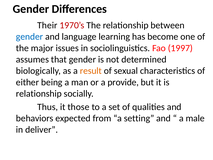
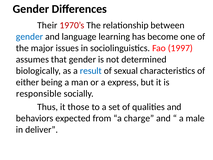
result colour: orange -> blue
provide: provide -> express
relationship at (39, 93): relationship -> responsible
setting: setting -> charge
